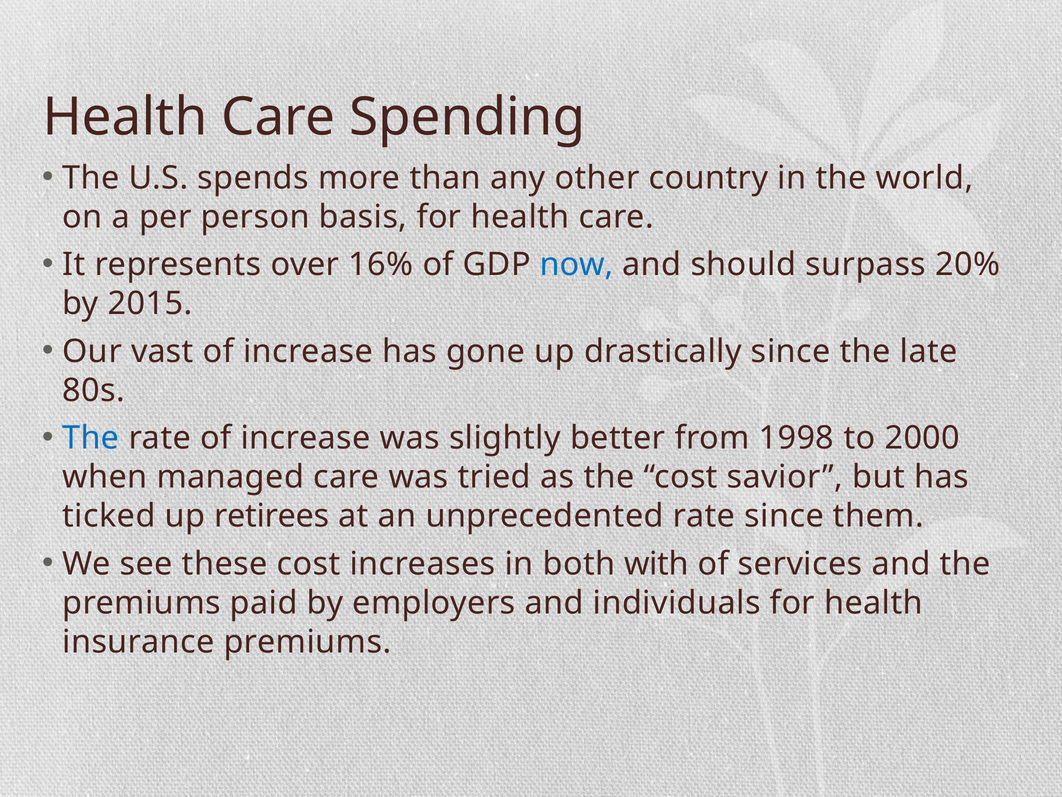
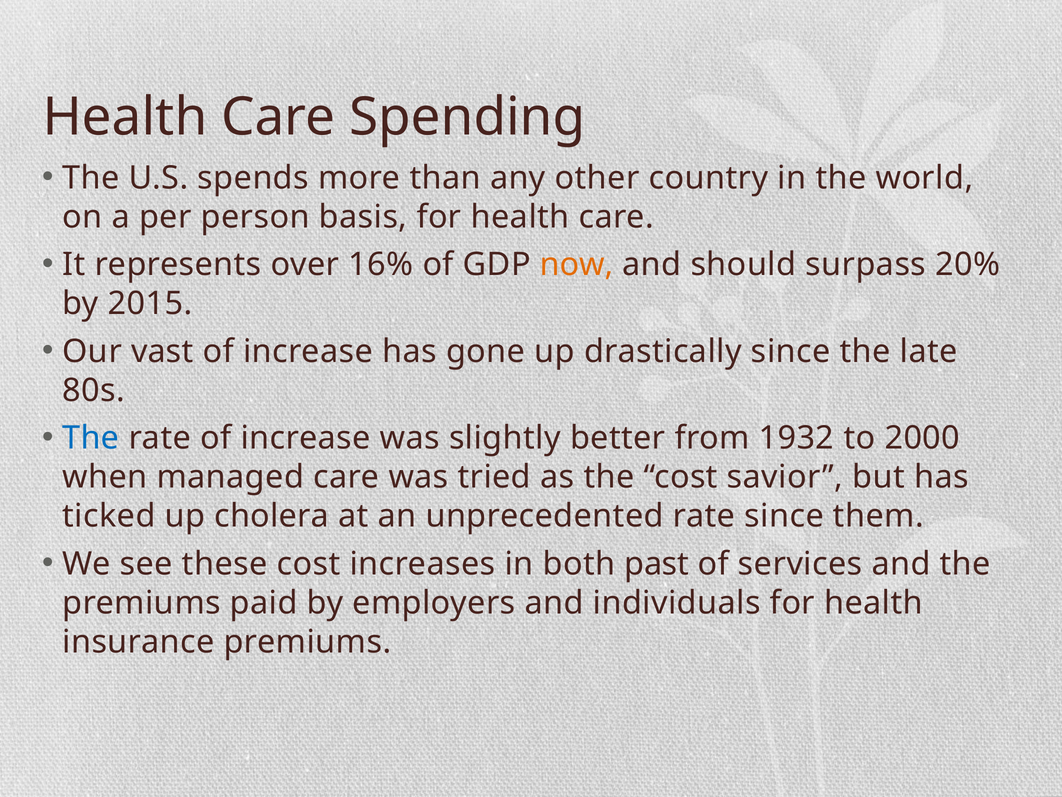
now colour: blue -> orange
1998: 1998 -> 1932
retirees: retirees -> cholera
with: with -> past
